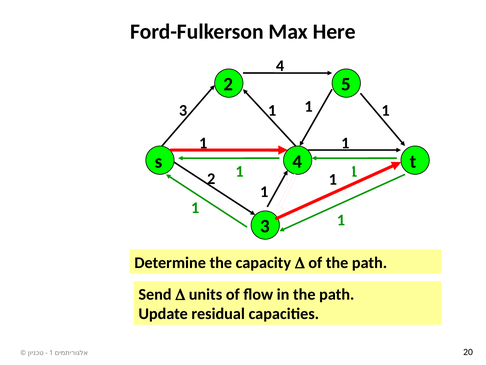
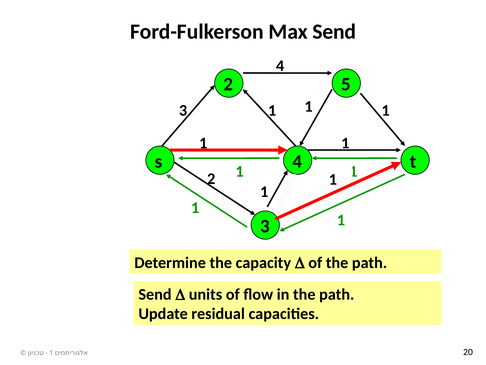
Max Here: Here -> Send
